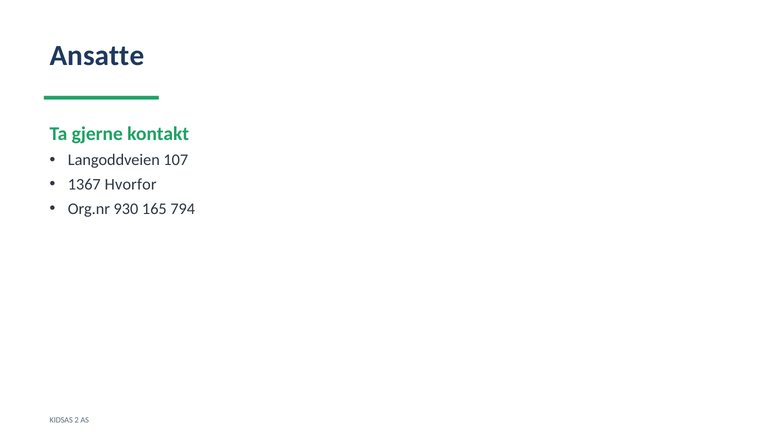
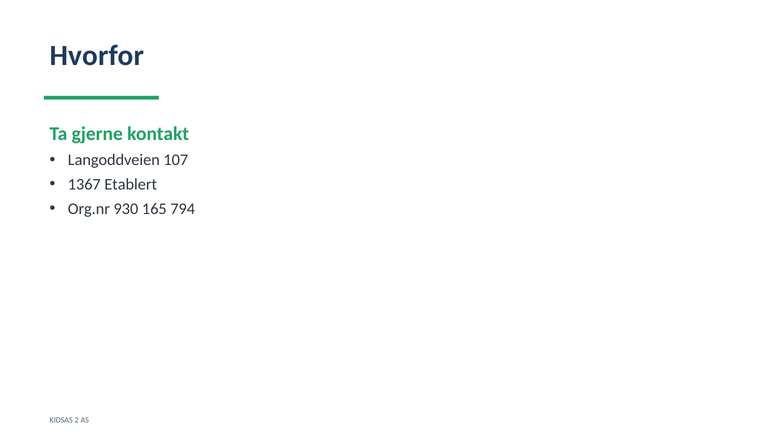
Ansatte: Ansatte -> Hvorfor
Hvorfor: Hvorfor -> Etablert
